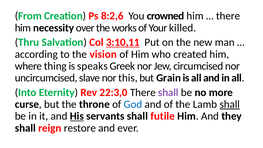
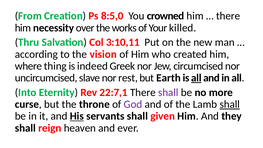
8:2,6: 8:2,6 -> 8:5,0
3:10,11 underline: present -> none
speaks: speaks -> indeed
this: this -> rest
Grain: Grain -> Earth
all at (196, 78) underline: none -> present
22:3,0: 22:3,0 -> 22:7,1
God colour: blue -> purple
futile: futile -> given
restore: restore -> heaven
